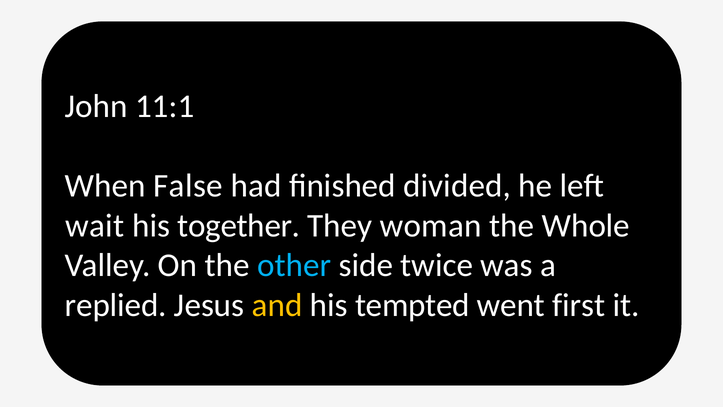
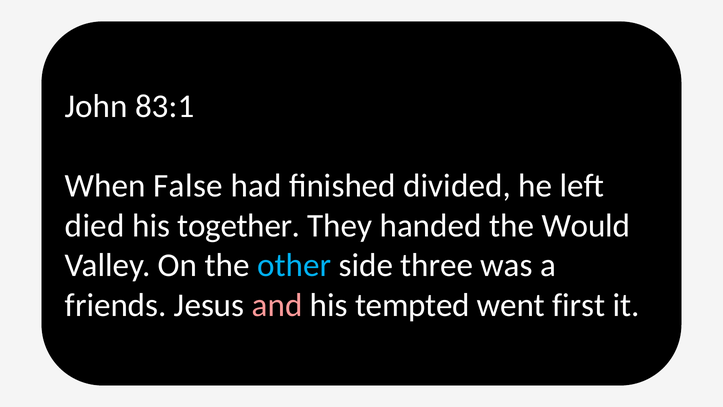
11:1: 11:1 -> 83:1
wait: wait -> died
woman: woman -> handed
Whole: Whole -> Would
twice: twice -> three
replied: replied -> friends
and colour: yellow -> pink
